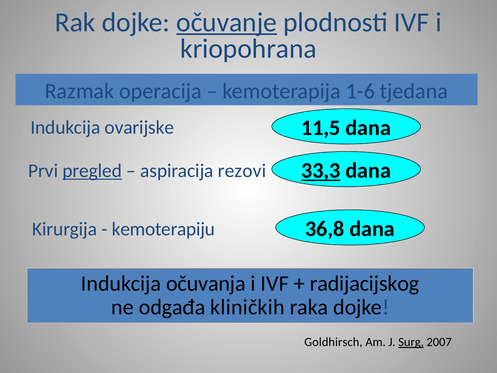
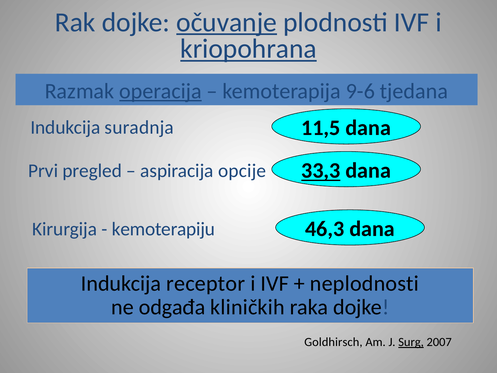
kriopohrana underline: none -> present
operacija underline: none -> present
1-6: 1-6 -> 9-6
ovarijske: ovarijske -> suradnja
pregled underline: present -> none
rezovi: rezovi -> opcije
36,8: 36,8 -> 46,3
očuvanja: očuvanja -> receptor
radijacijskog: radijacijskog -> neplodnosti
